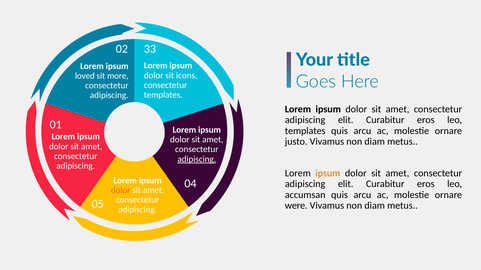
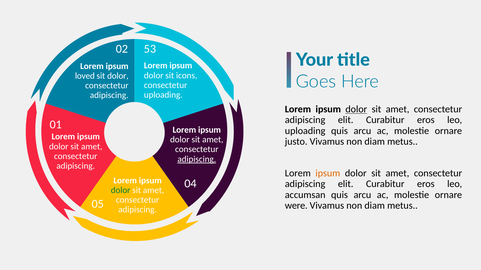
33: 33 -> 53
sit more: more -> dolor
templates at (163, 95): templates -> uploading
dolor at (356, 109) underline: none -> present
templates at (305, 131): templates -> uploading
dolor at (121, 191) colour: orange -> green
